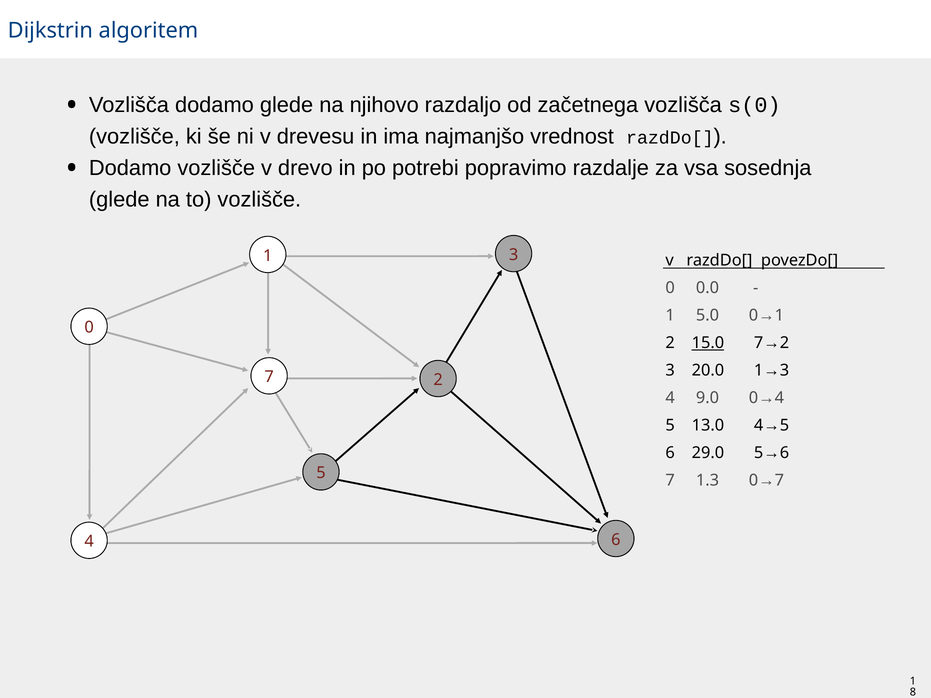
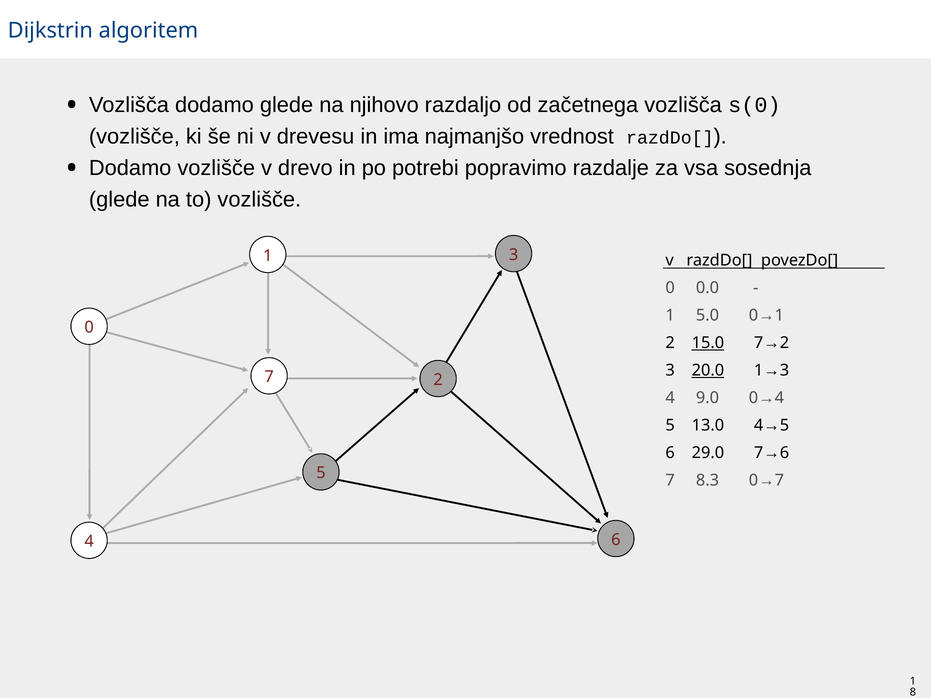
20.0 underline: none -> present
29.0 5: 5 -> 7
1.3: 1.3 -> 8.3
